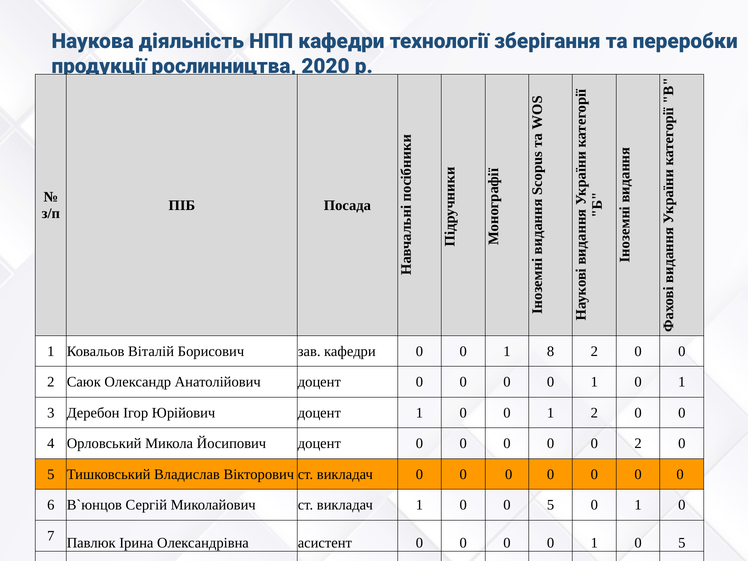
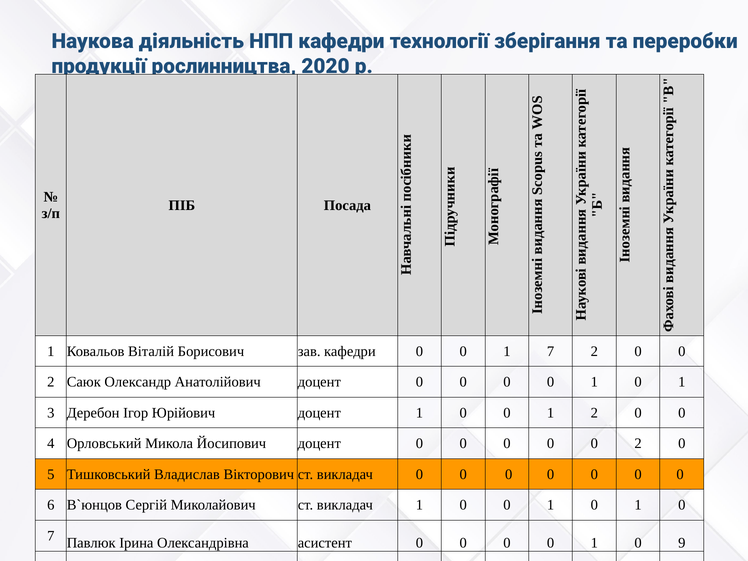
1 8: 8 -> 7
5 at (551, 505): 5 -> 1
1 0 5: 5 -> 9
